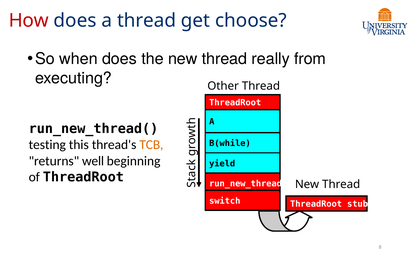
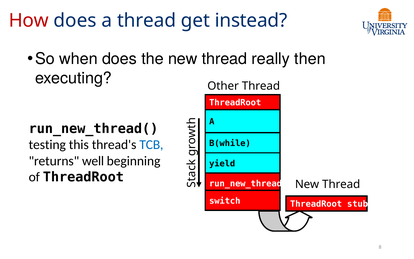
choose: choose -> instead
from: from -> then
TCB colour: orange -> blue
